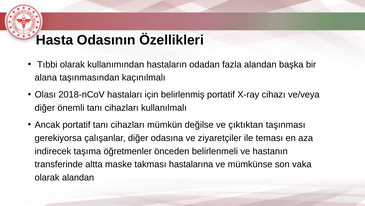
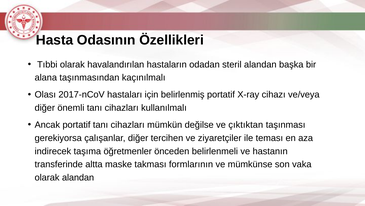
kullanımından: kullanımından -> havalandırılan
fazla: fazla -> steril
2018-nCoV: 2018-nCoV -> 2017-nCoV
odasına: odasına -> tercihen
hastalarına: hastalarına -> formlarının
